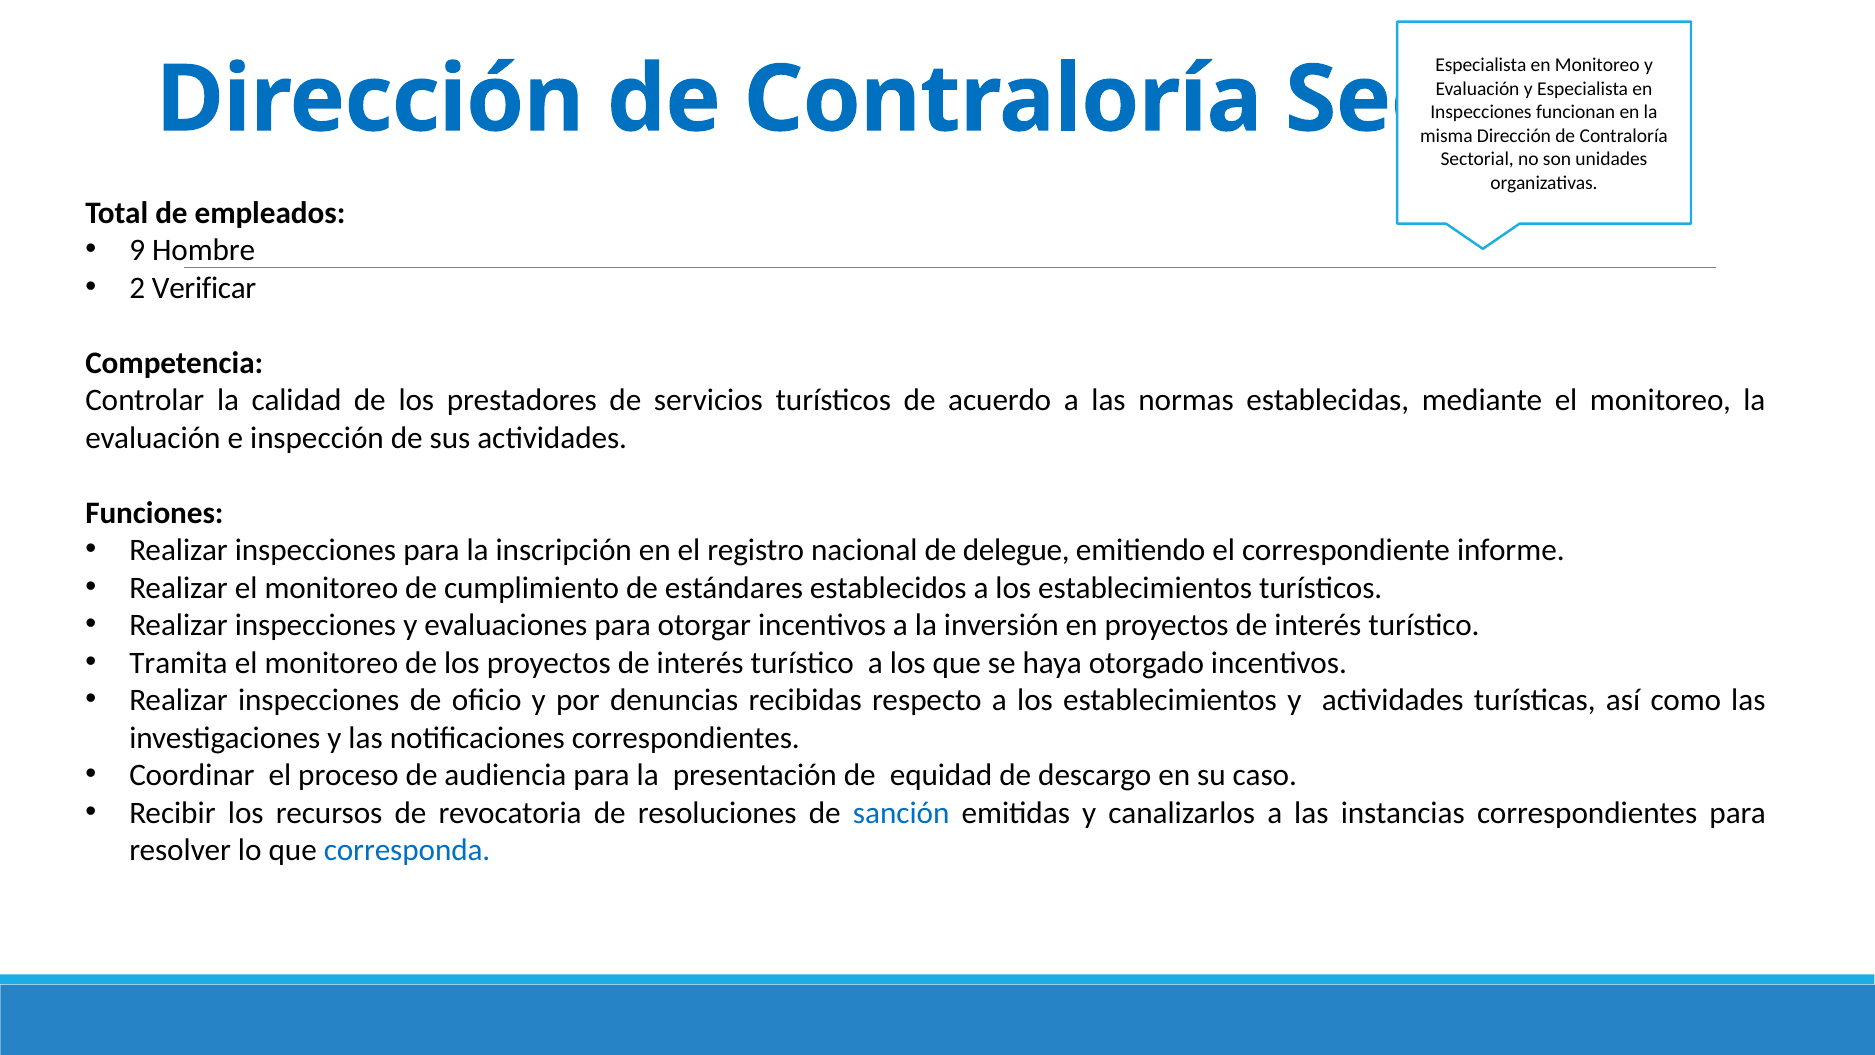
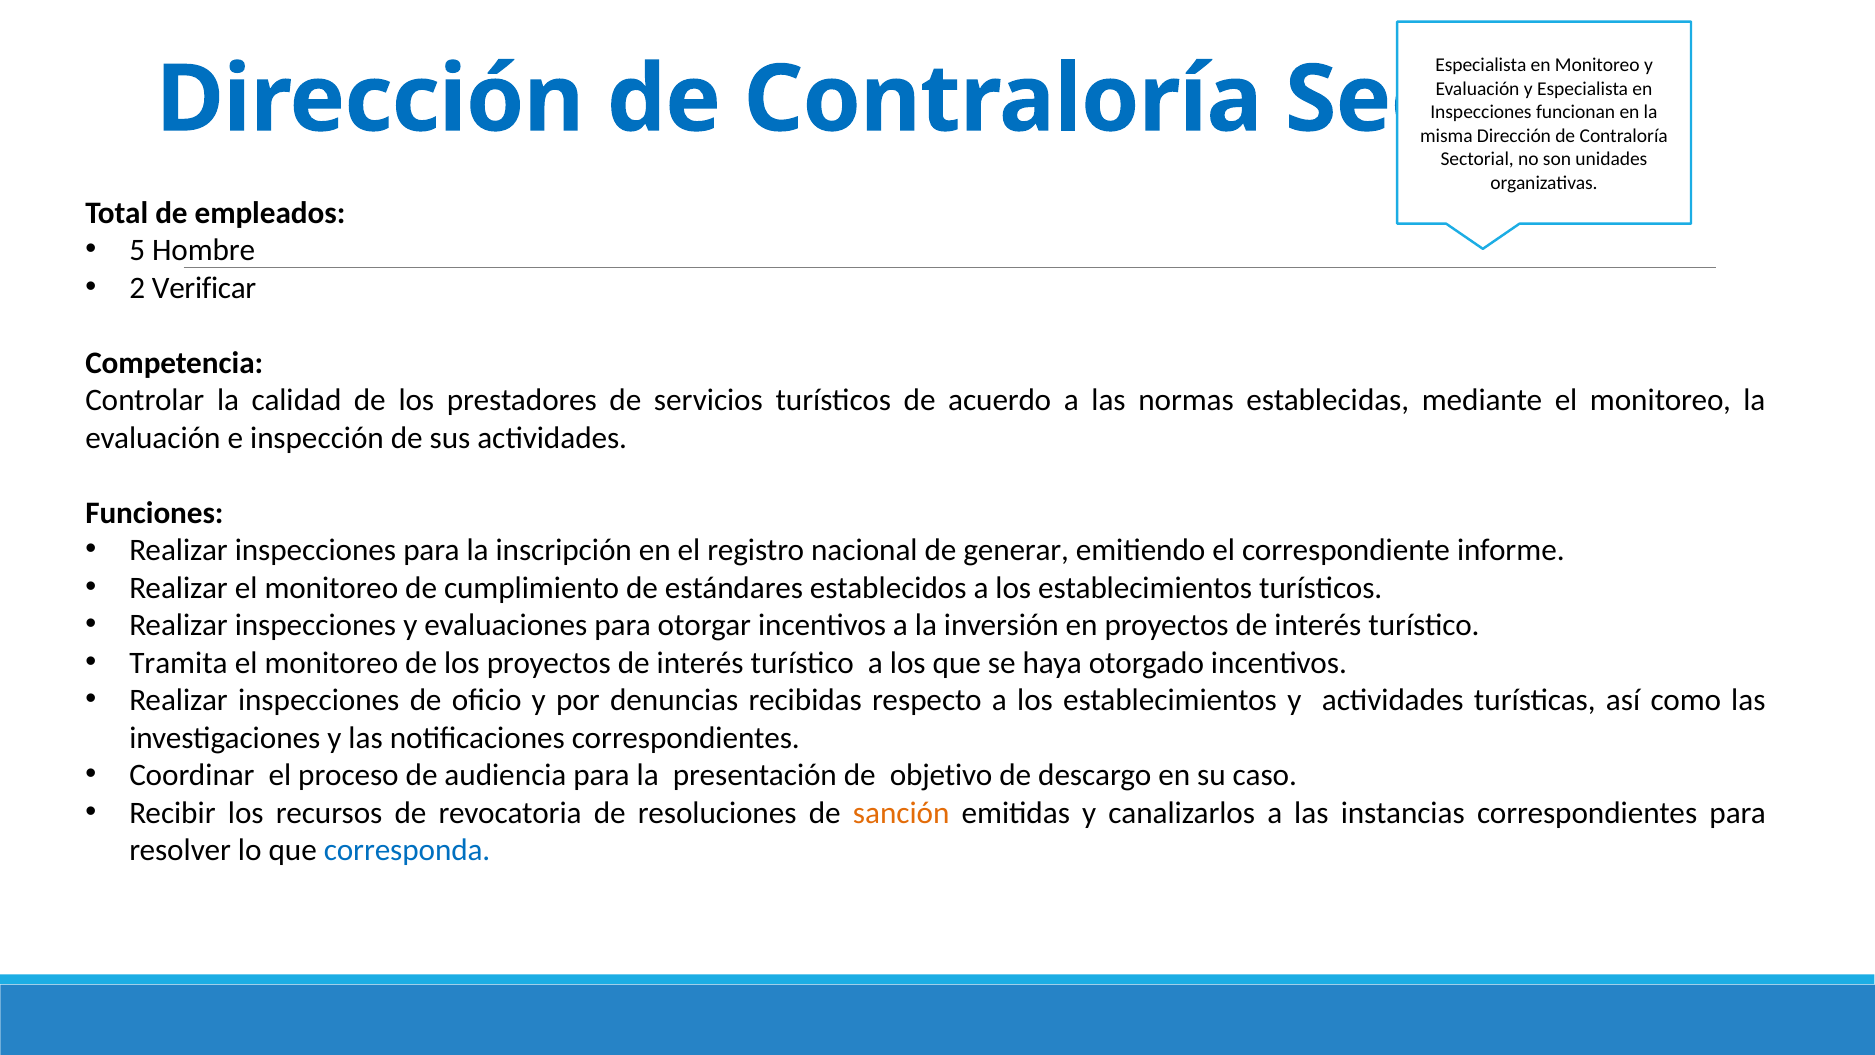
9: 9 -> 5
delegue: delegue -> generar
equidad: equidad -> objetivo
sanción colour: blue -> orange
